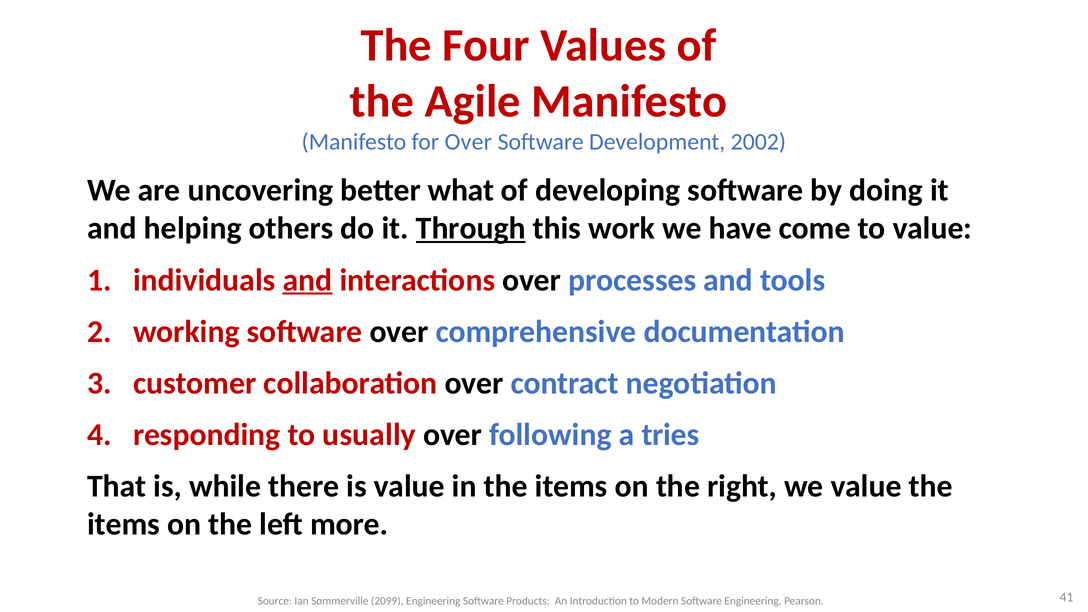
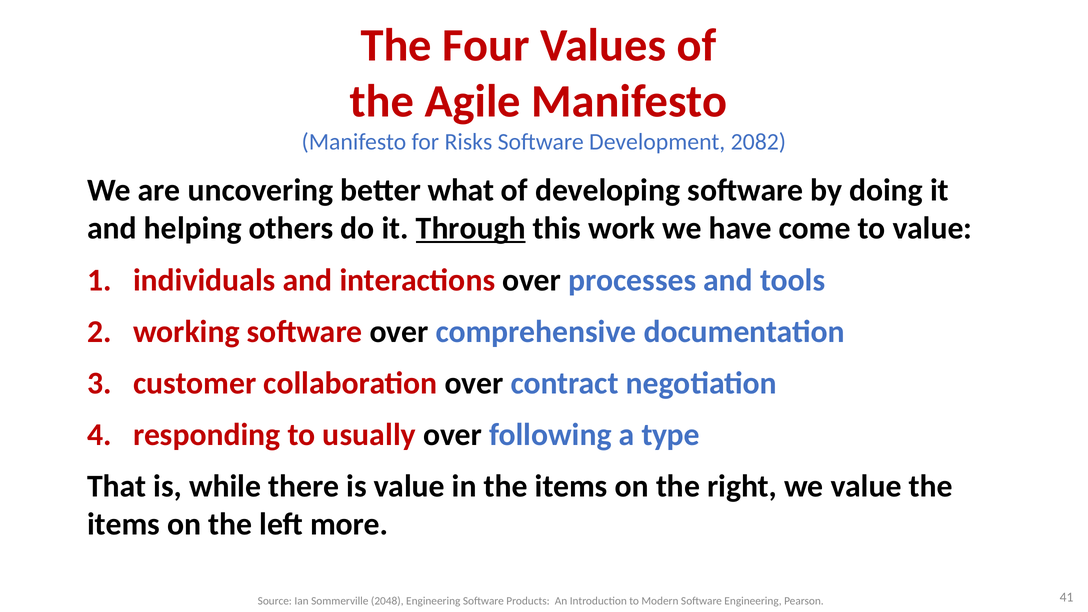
for Over: Over -> Risks
2002: 2002 -> 2082
and at (307, 280) underline: present -> none
tries: tries -> type
2099: 2099 -> 2048
